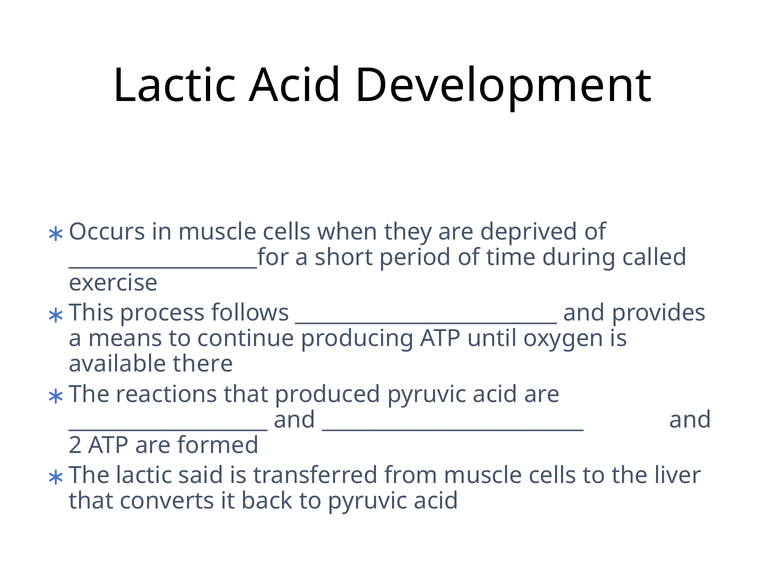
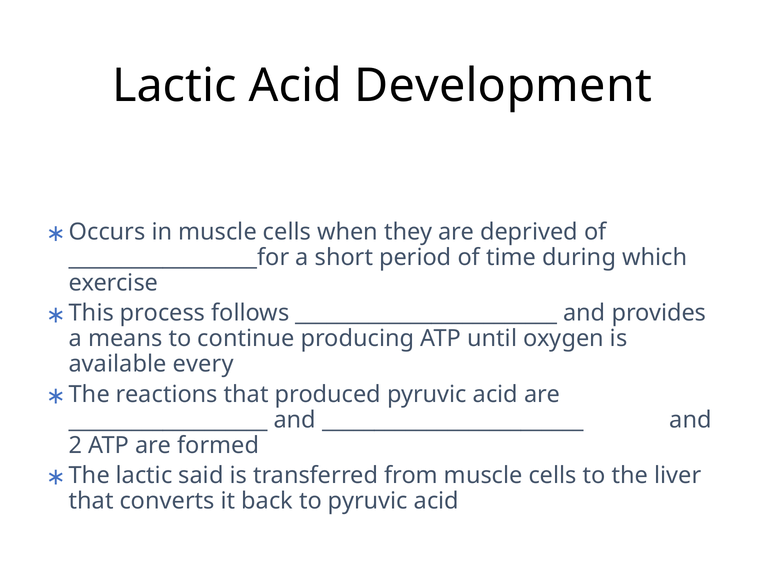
called: called -> which
there: there -> every
